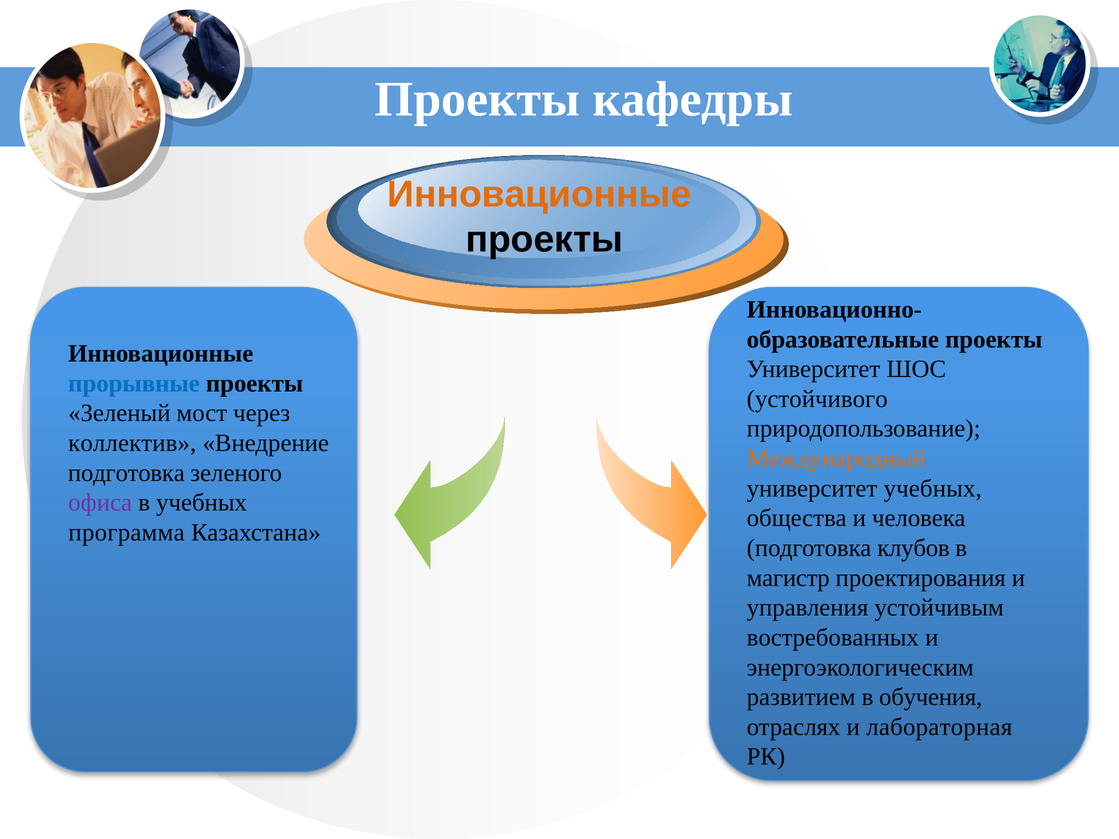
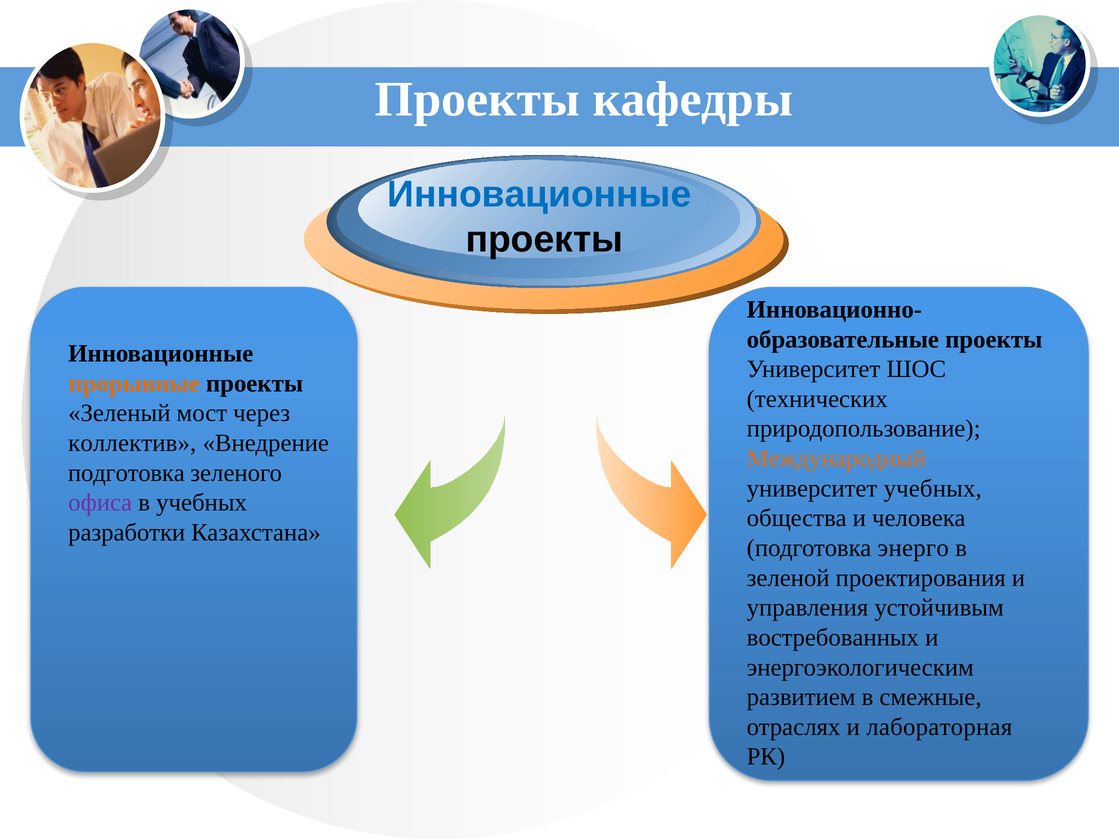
Инновационные at (539, 195) colour: orange -> blue
прорывные colour: blue -> orange
устойчивого: устойчивого -> технических
программа: программа -> разработки
клубов: клубов -> энерго
магистр: магистр -> зеленой
обучения: обучения -> смежные
